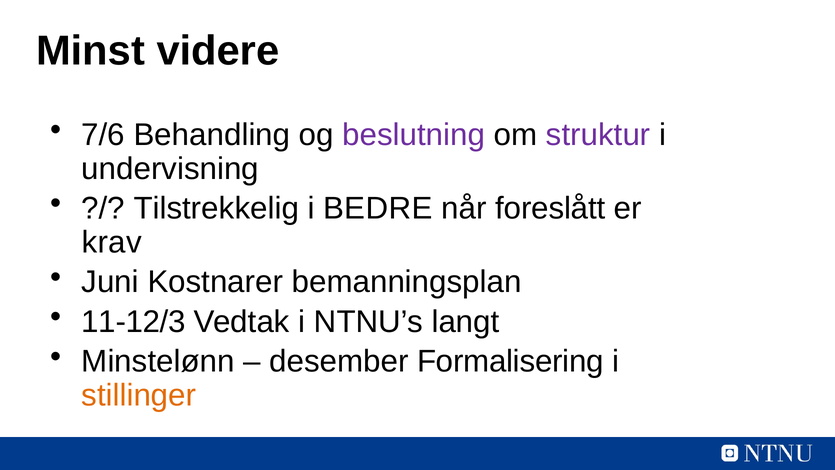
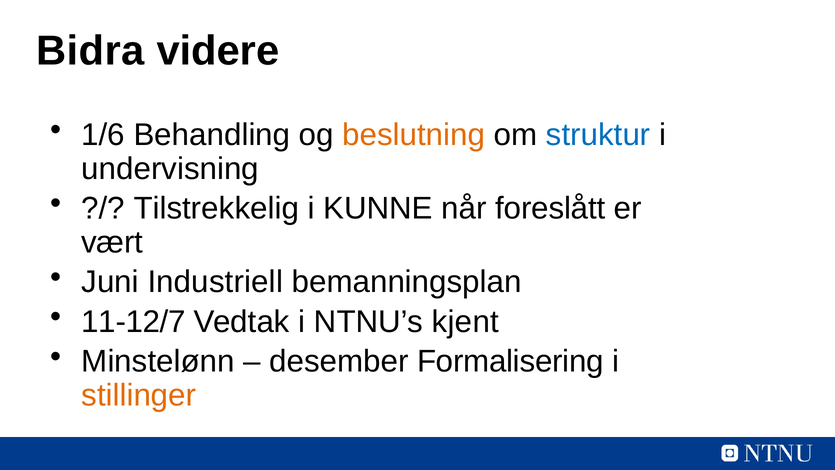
Minst: Minst -> Bidra
7/6: 7/6 -> 1/6
beslutning colour: purple -> orange
struktur colour: purple -> blue
BEDRE: BEDRE -> KUNNE
krav: krav -> vært
Kostnarer: Kostnarer -> Industriell
11-12/3: 11-12/3 -> 11-12/7
langt: langt -> kjent
